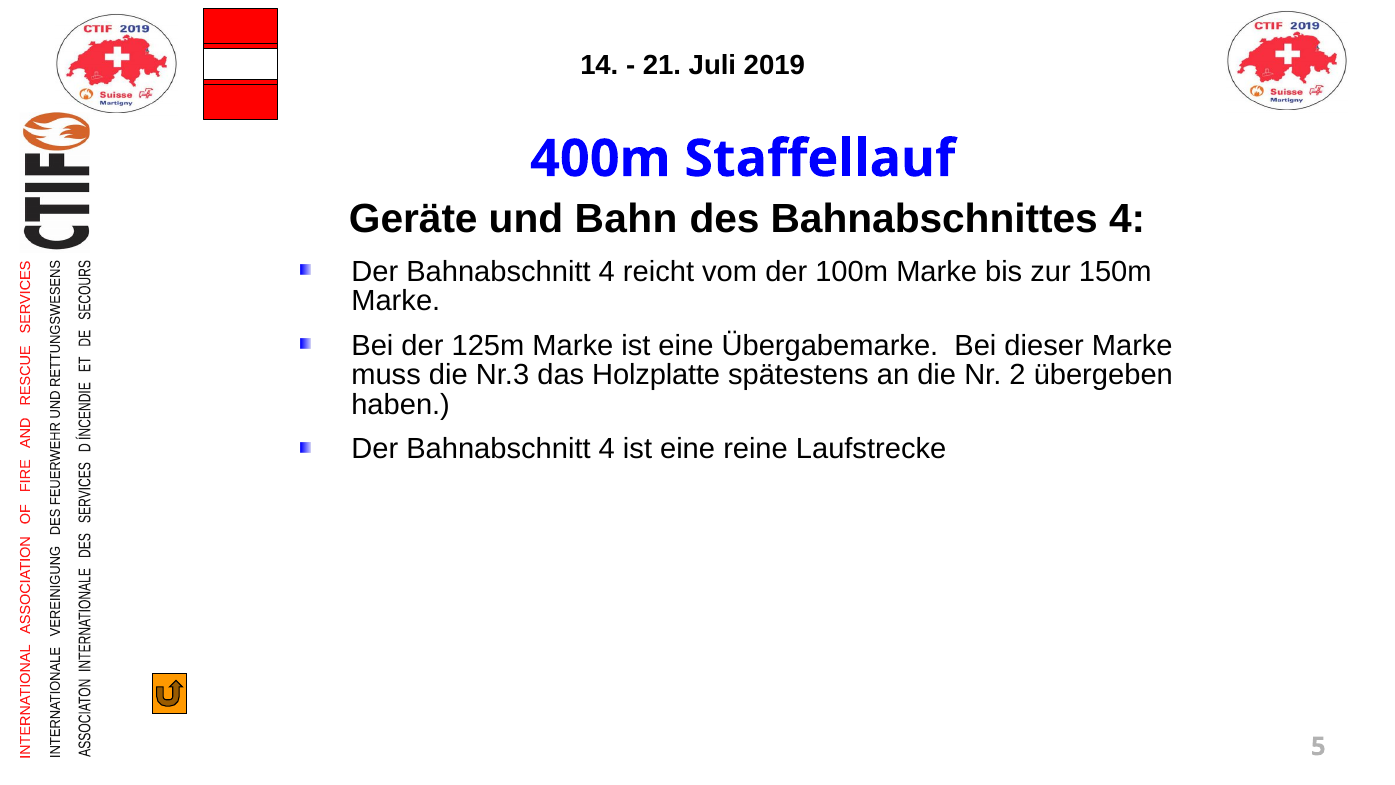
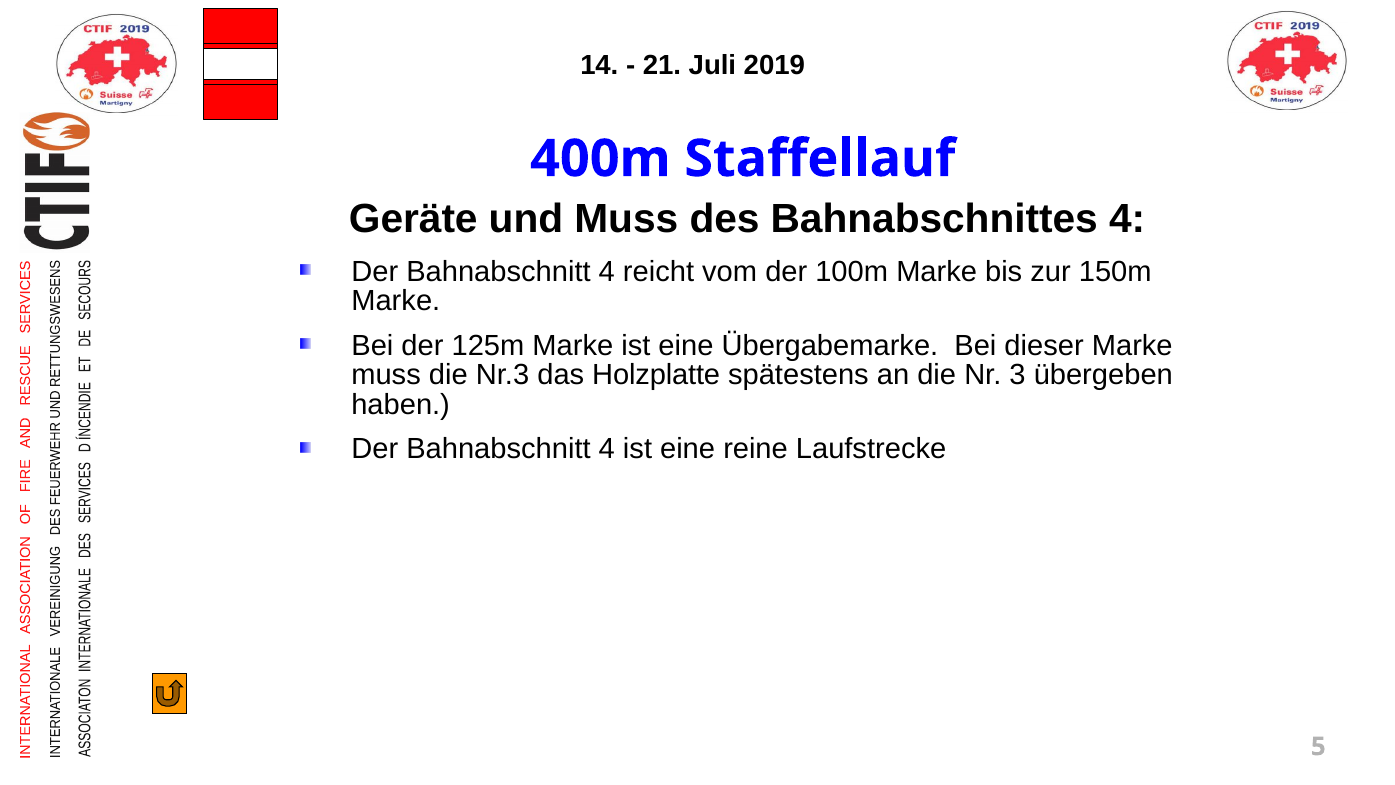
und Bahn: Bahn -> Muss
2: 2 -> 3
